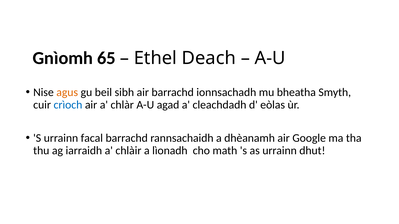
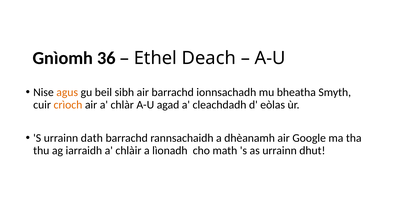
65: 65 -> 36
crìoch colour: blue -> orange
facal: facal -> dath
